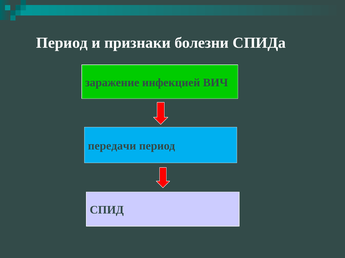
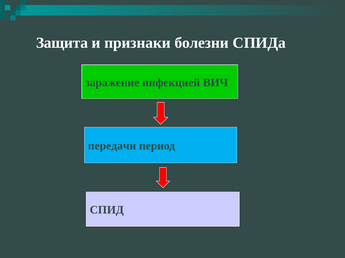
Период at (62, 43): Период -> Защита
